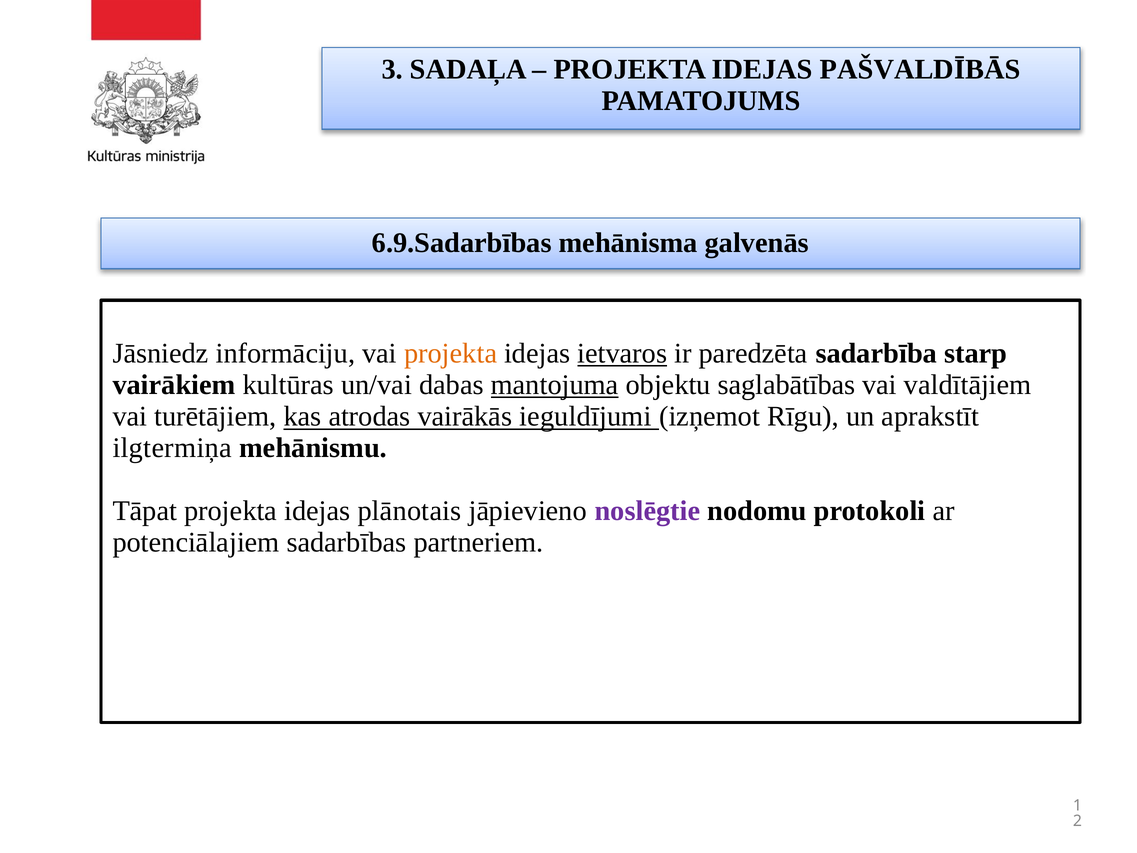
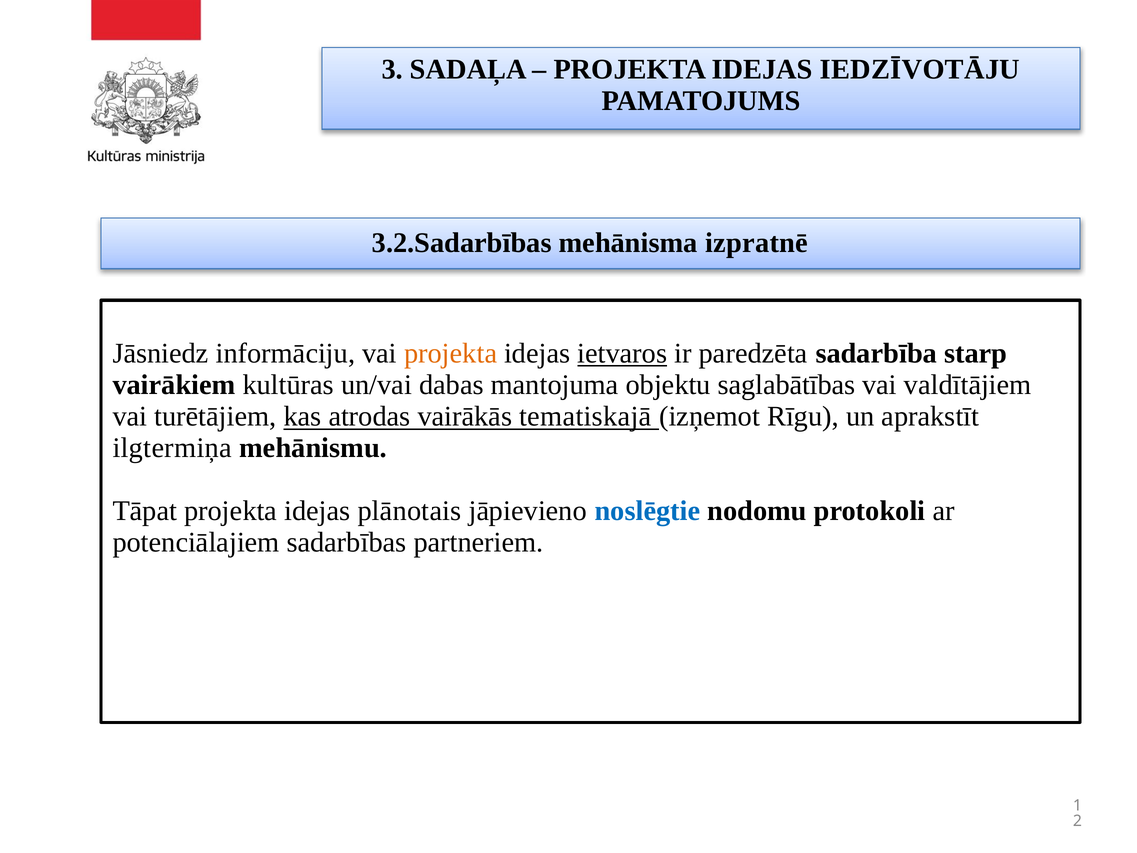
PAŠVALDĪBĀS: PAŠVALDĪBĀS -> IEDZĪVOTĀJU
6.9.Sadarbības: 6.9.Sadarbības -> 3.2.Sadarbības
galvenās: galvenās -> izpratnē
mantojuma underline: present -> none
ieguldījumi: ieguldījumi -> tematiskajā
noslēgtie colour: purple -> blue
